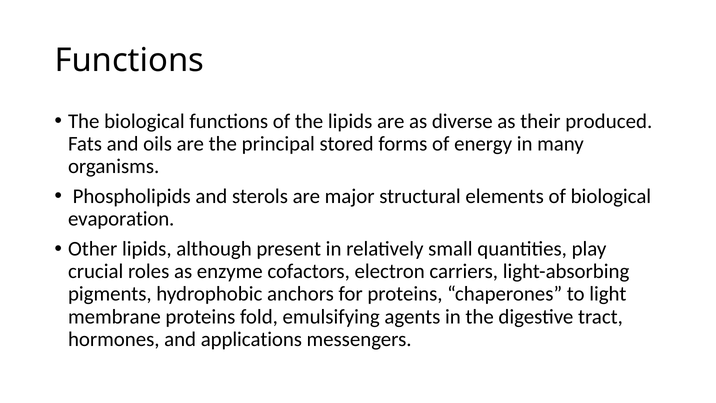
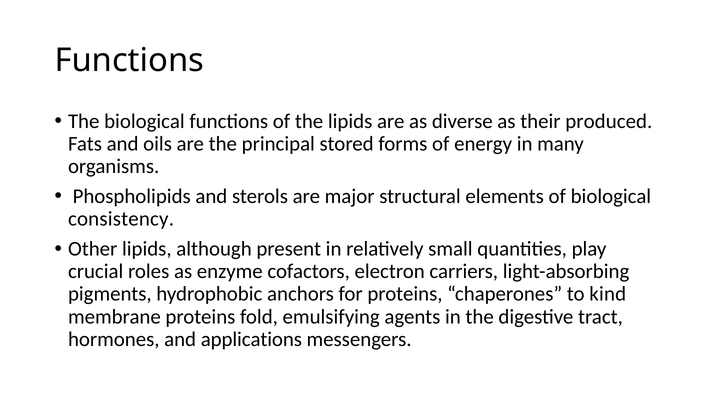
evaporation: evaporation -> consistency
light: light -> kind
